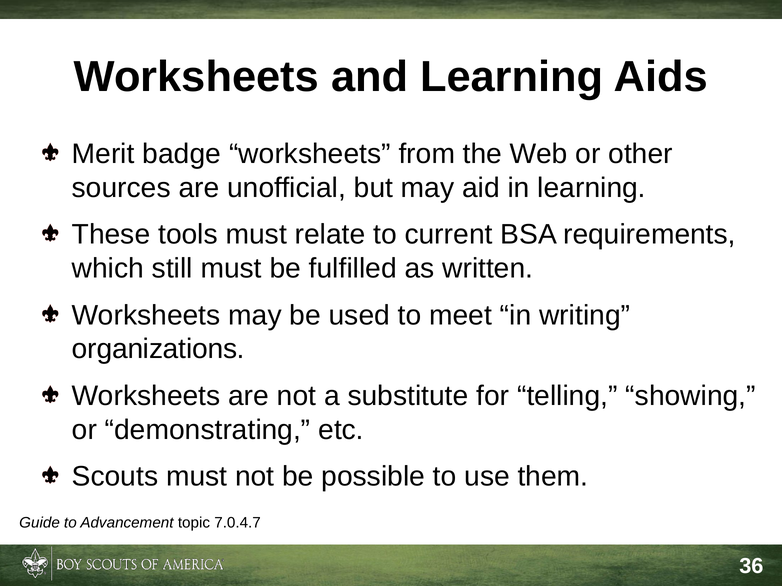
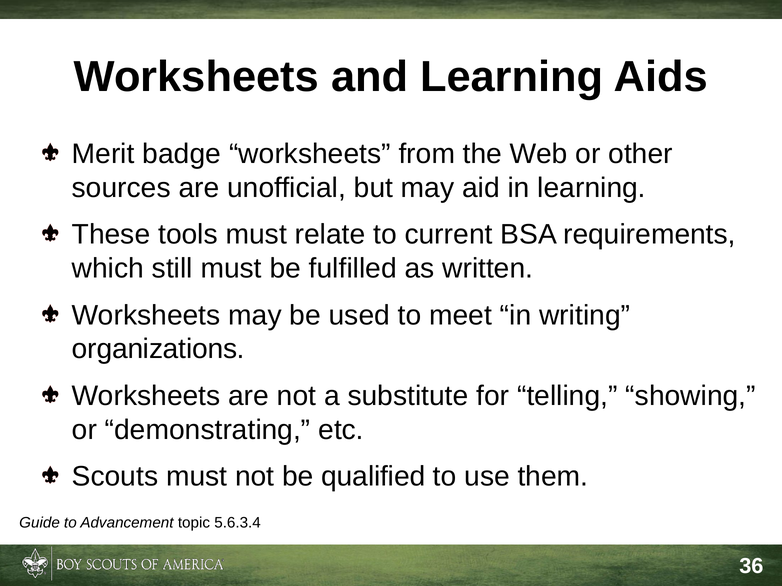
possible: possible -> qualified
7.0.4.7: 7.0.4.7 -> 5.6.3.4
